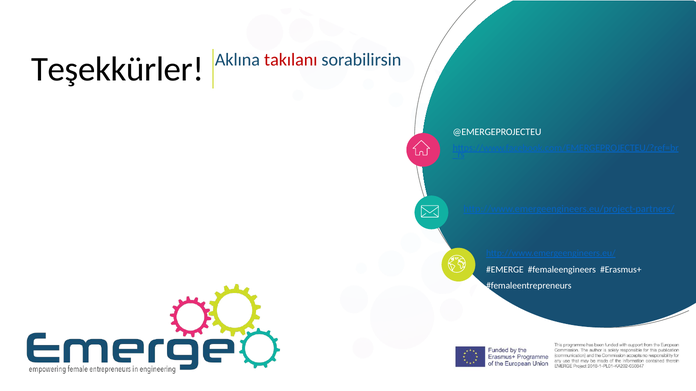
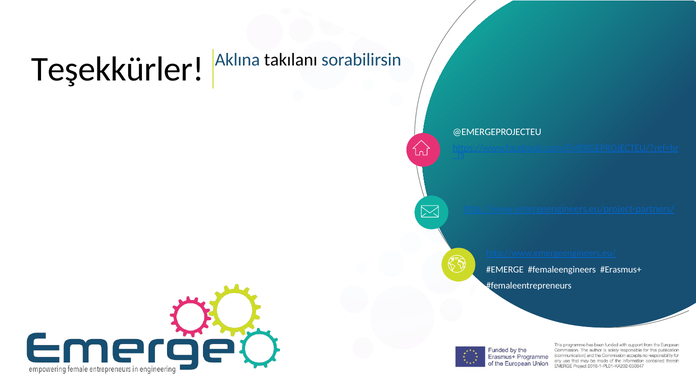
takılanı colour: red -> black
